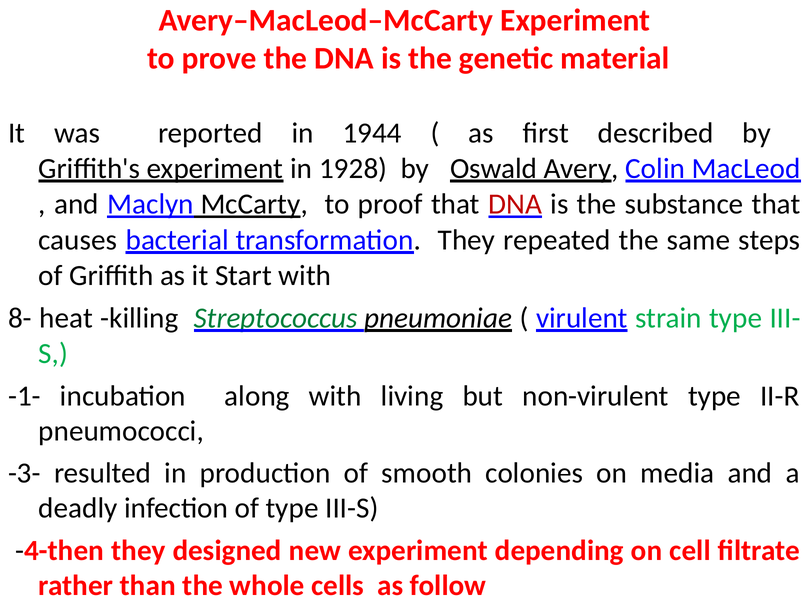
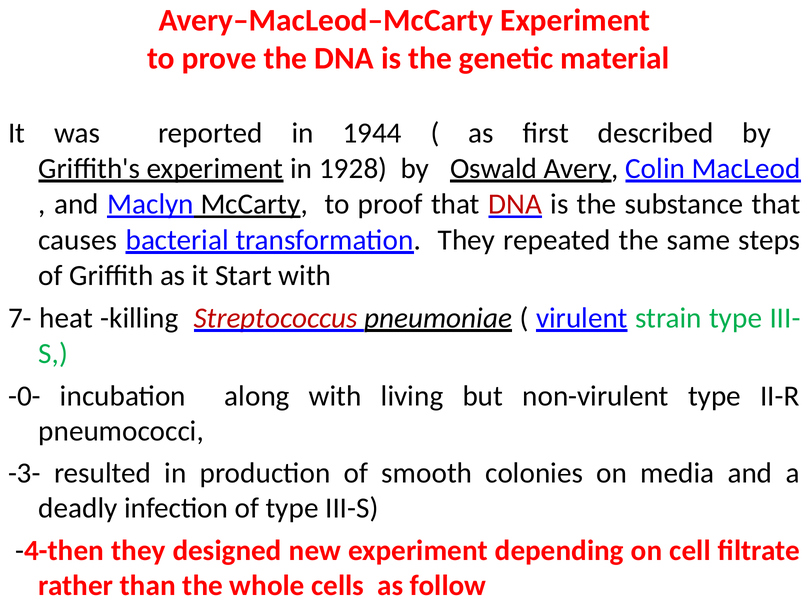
8-: 8- -> 7-
Streptococcus colour: green -> red
-1-: -1- -> -0-
